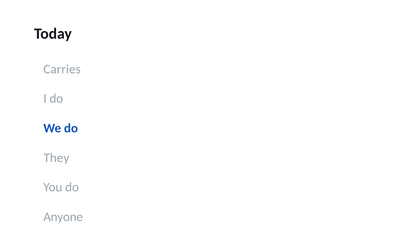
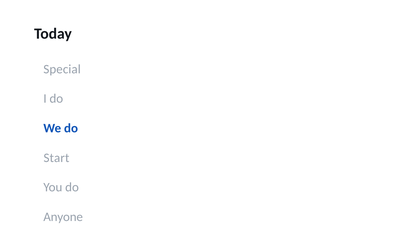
Carries: Carries -> Special
They: They -> Start
